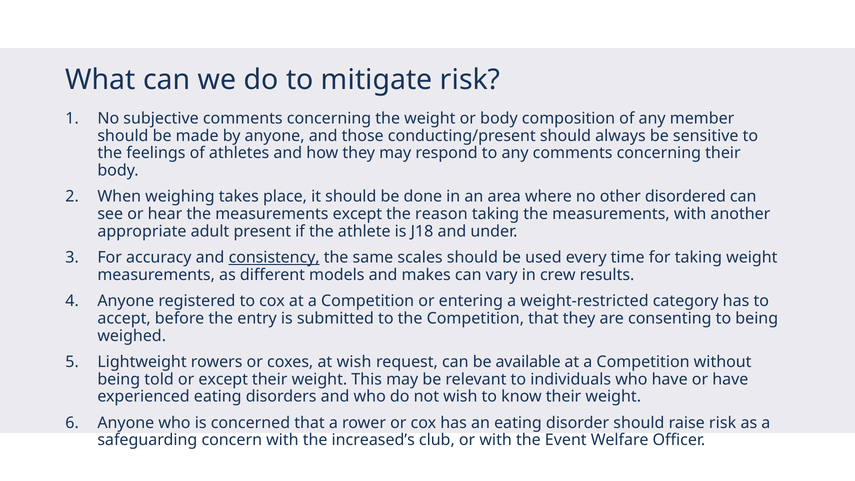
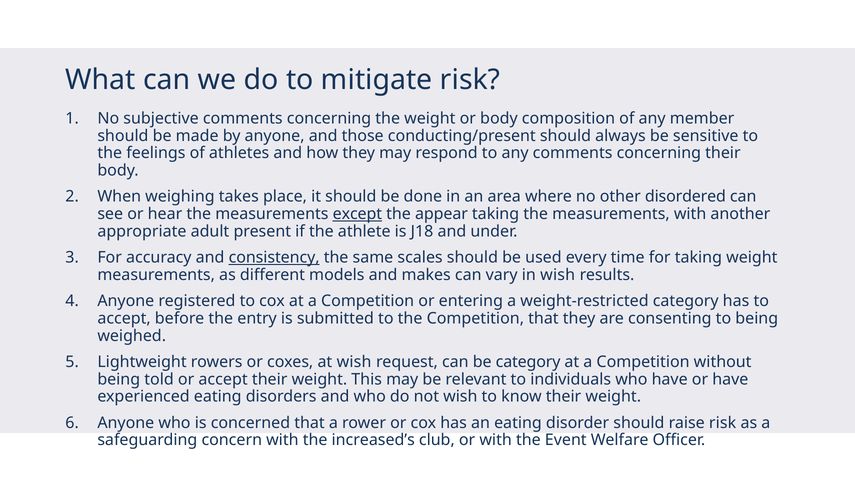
except at (357, 214) underline: none -> present
reason: reason -> appear
in crew: crew -> wish
be available: available -> category
or except: except -> accept
